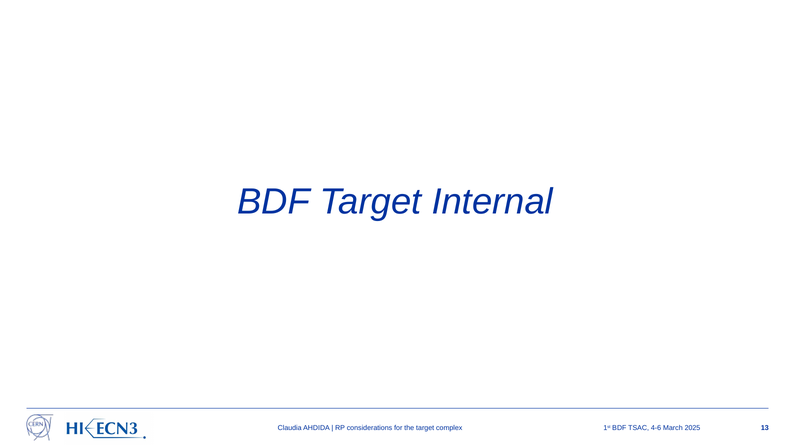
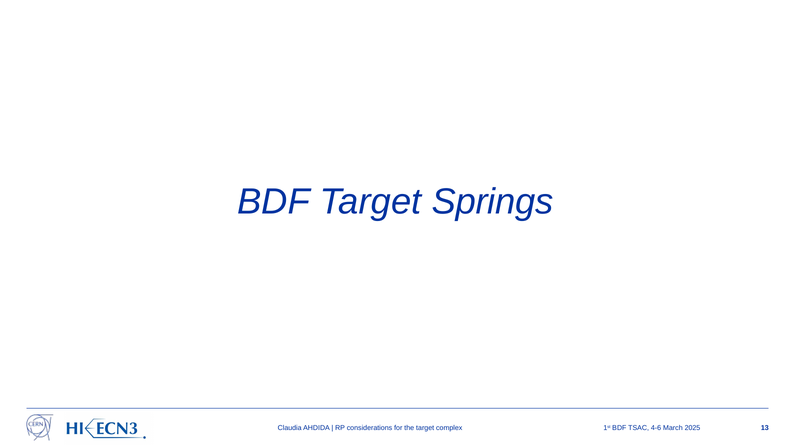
Internal: Internal -> Springs
